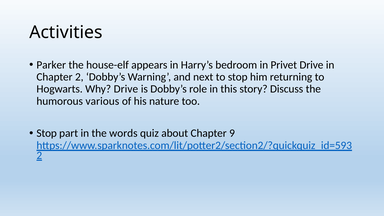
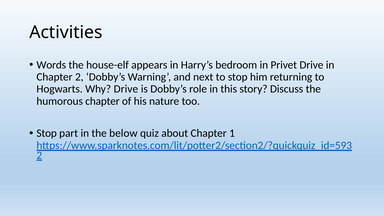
Parker: Parker -> Words
humorous various: various -> chapter
words: words -> below
9: 9 -> 1
